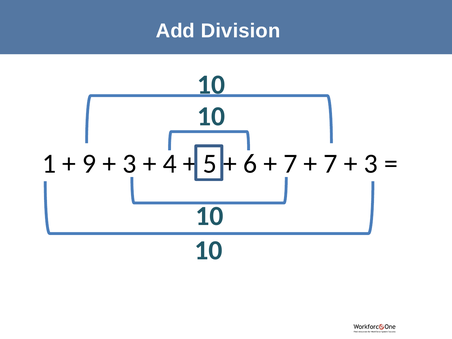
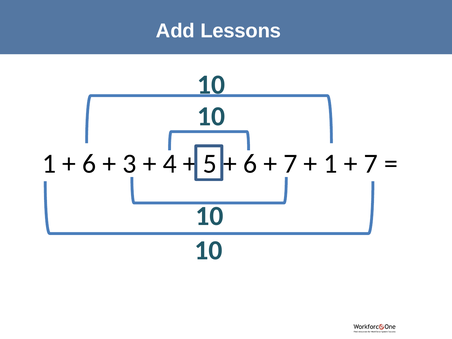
Division: Division -> Lessons
9 at (89, 164): 9 -> 6
7 at (331, 164): 7 -> 1
3 at (371, 164): 3 -> 7
